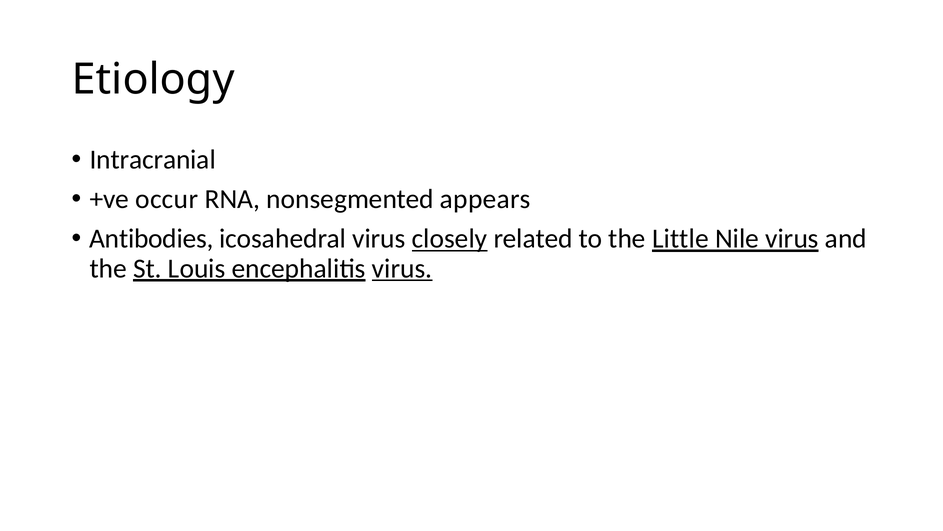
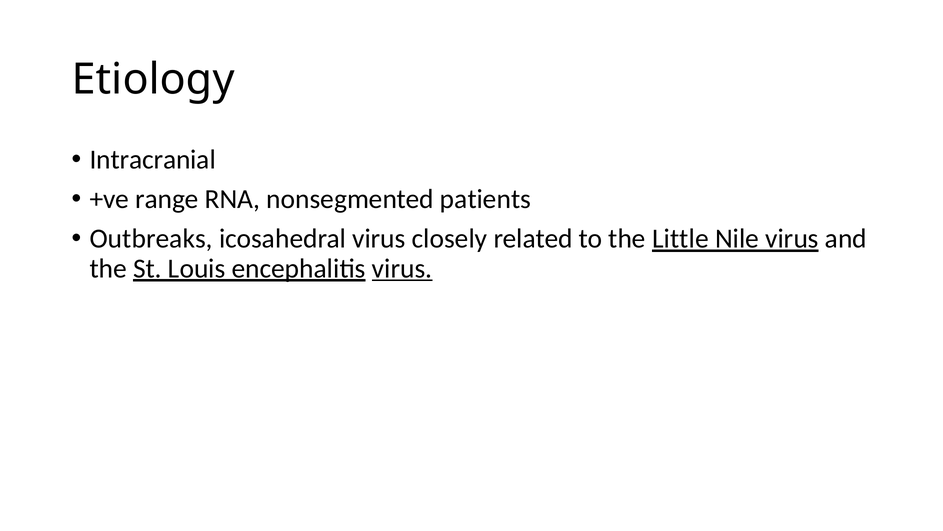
occur: occur -> range
appears: appears -> patients
Antibodies: Antibodies -> Outbreaks
closely underline: present -> none
